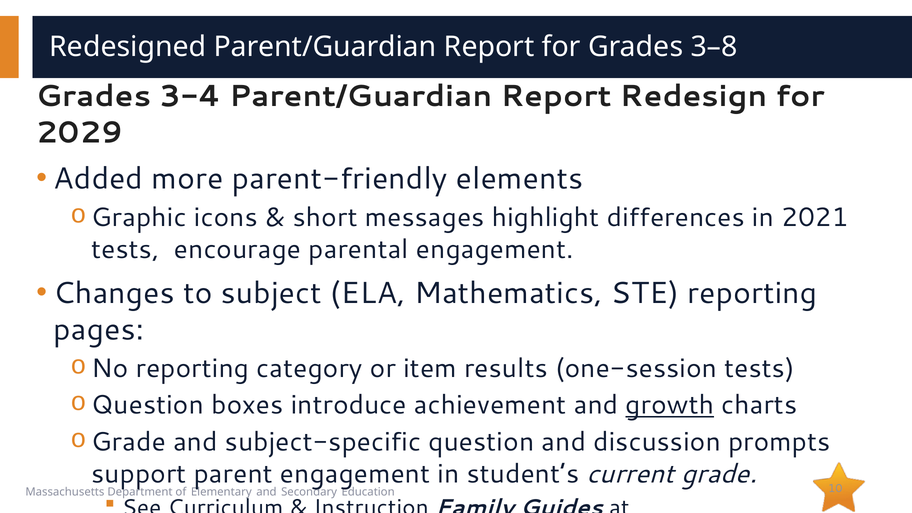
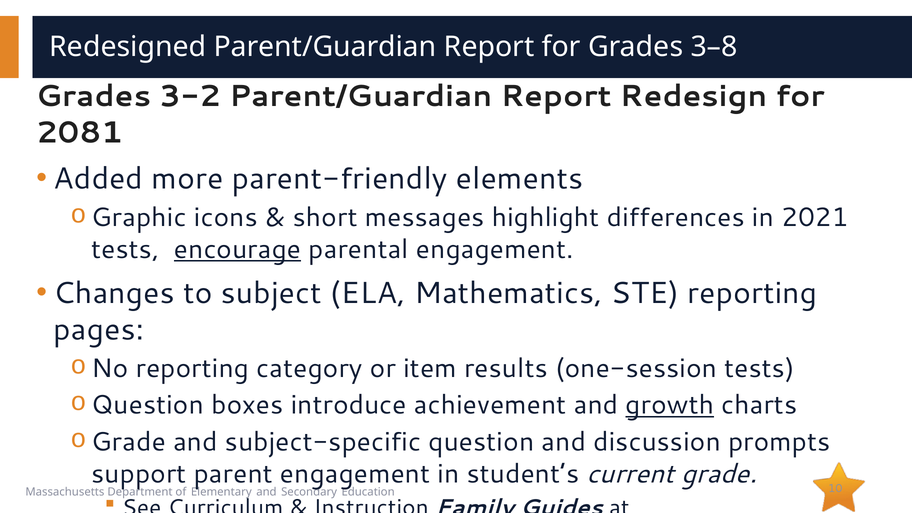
3-4: 3-4 -> 3-2
2029: 2029 -> 2081
encourage underline: none -> present
